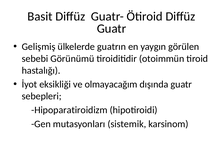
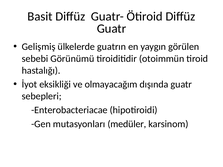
Hipoparatiroidizm: Hipoparatiroidizm -> Enterobacteriacae
sistemik: sistemik -> medüler
